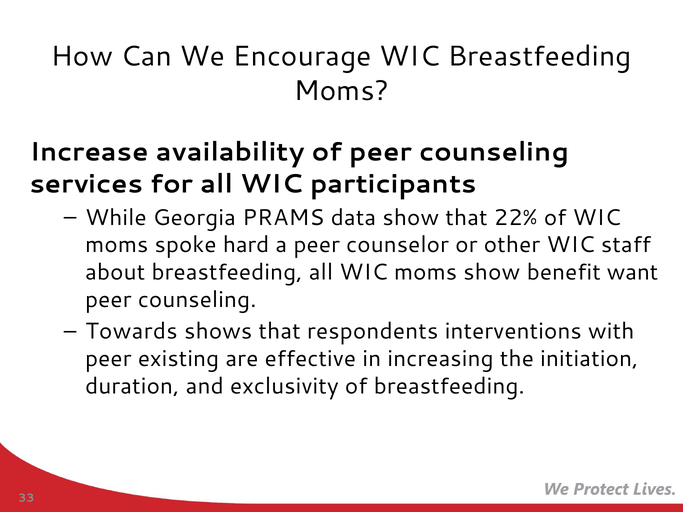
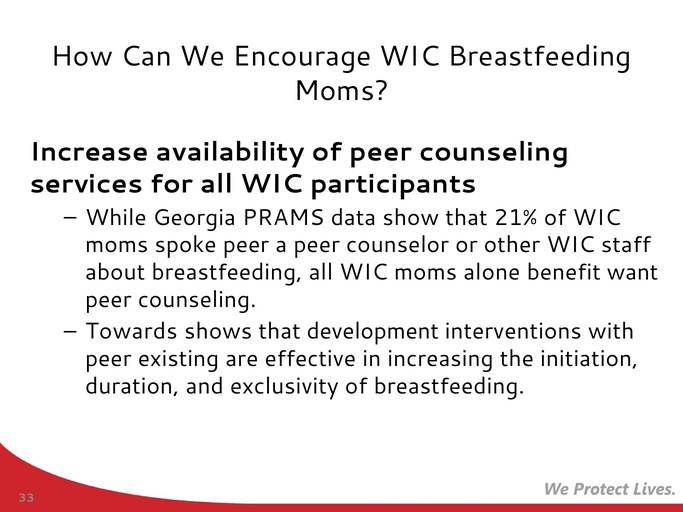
22%: 22% -> 21%
spoke hard: hard -> peer
moms show: show -> alone
respondents: respondents -> development
